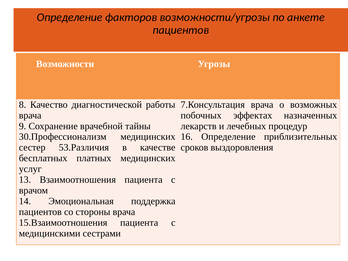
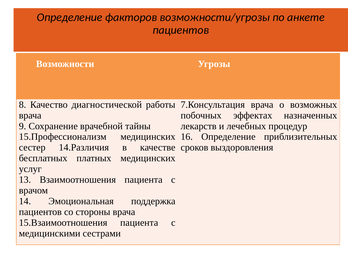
30.Профессионализм: 30.Профессионализм -> 15.Профессионализм
53.Различия: 53.Различия -> 14.Различия
